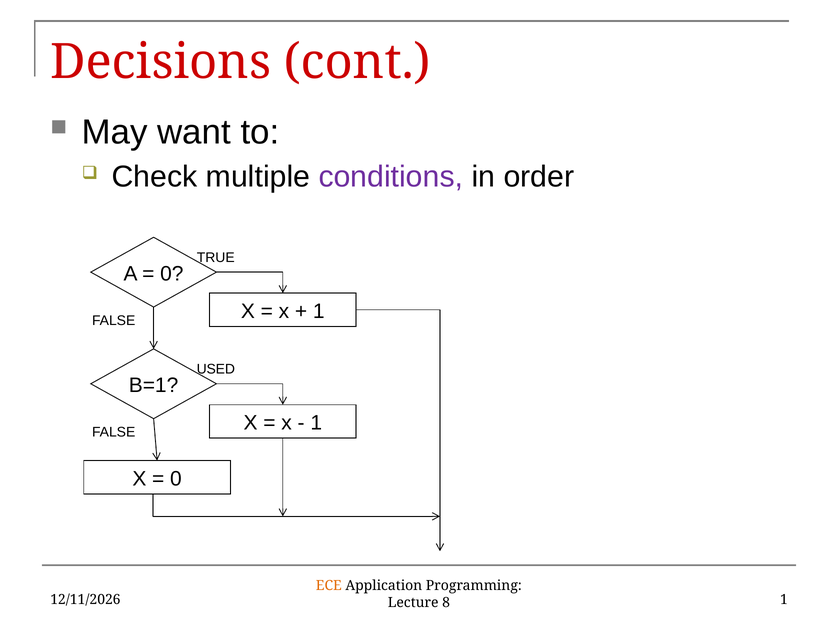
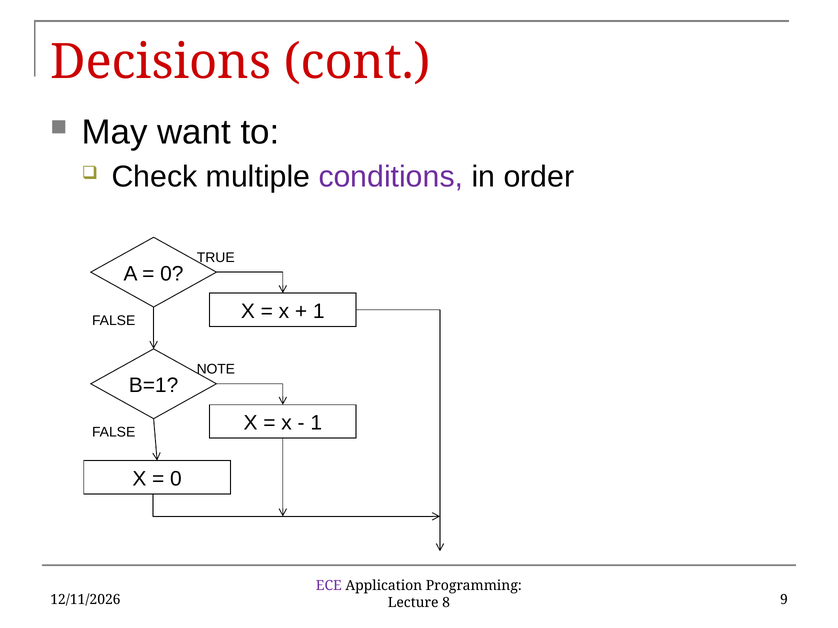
USED: USED -> NOTE
ECE colour: orange -> purple
8 1: 1 -> 9
